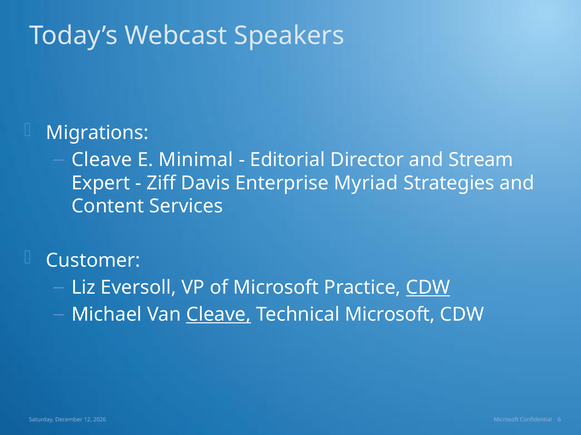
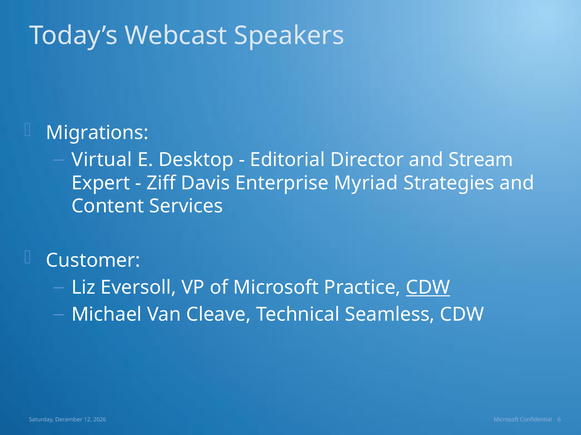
Cleave at (102, 160): Cleave -> Virtual
Minimal: Minimal -> Desktop
Cleave at (219, 315) underline: present -> none
Technical Microsoft: Microsoft -> Seamless
